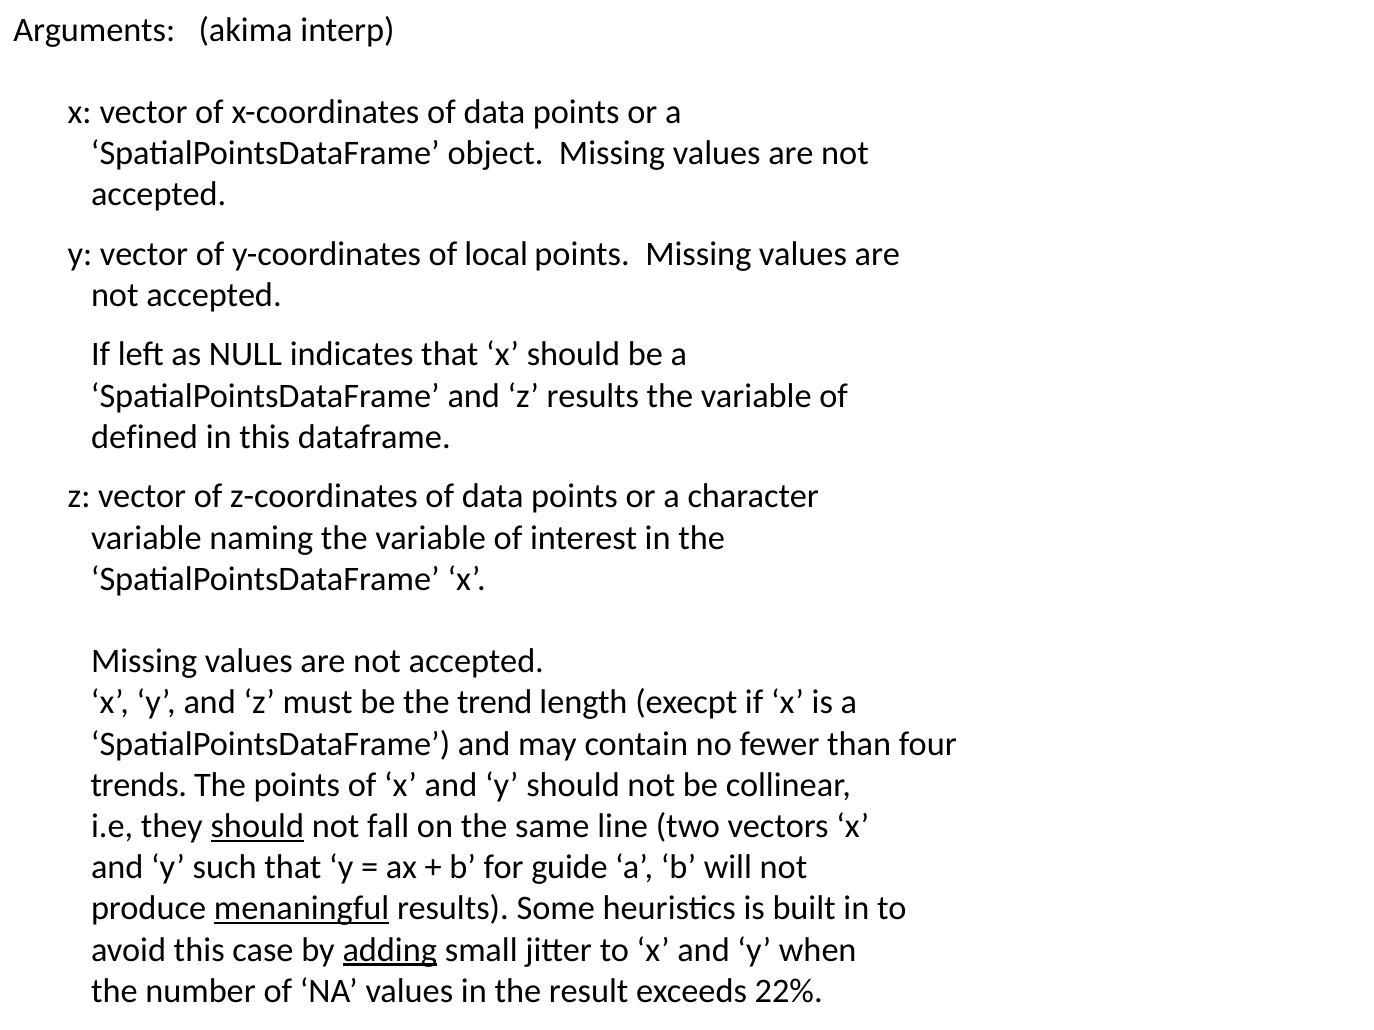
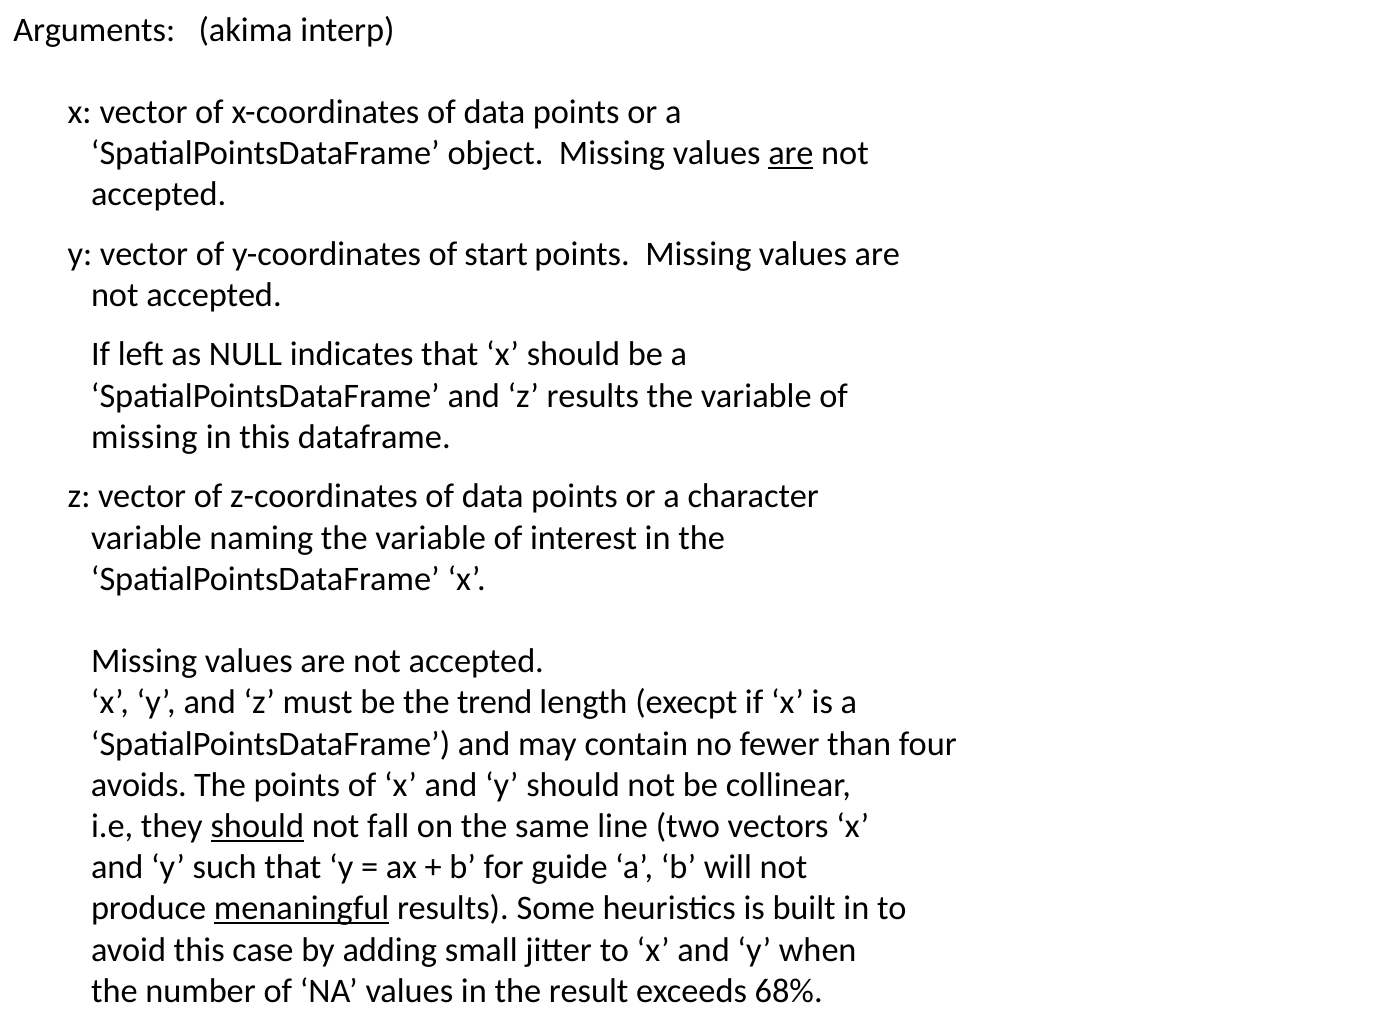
are at (791, 153) underline: none -> present
local: local -> start
defined at (145, 437): defined -> missing
trends: trends -> avoids
adding underline: present -> none
22%: 22% -> 68%
